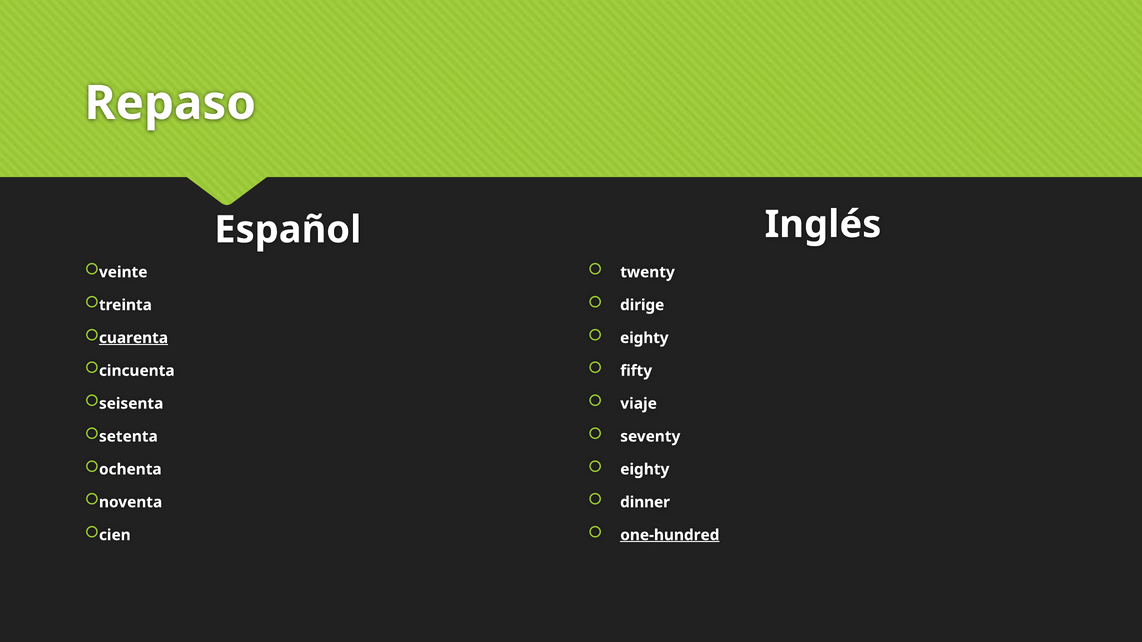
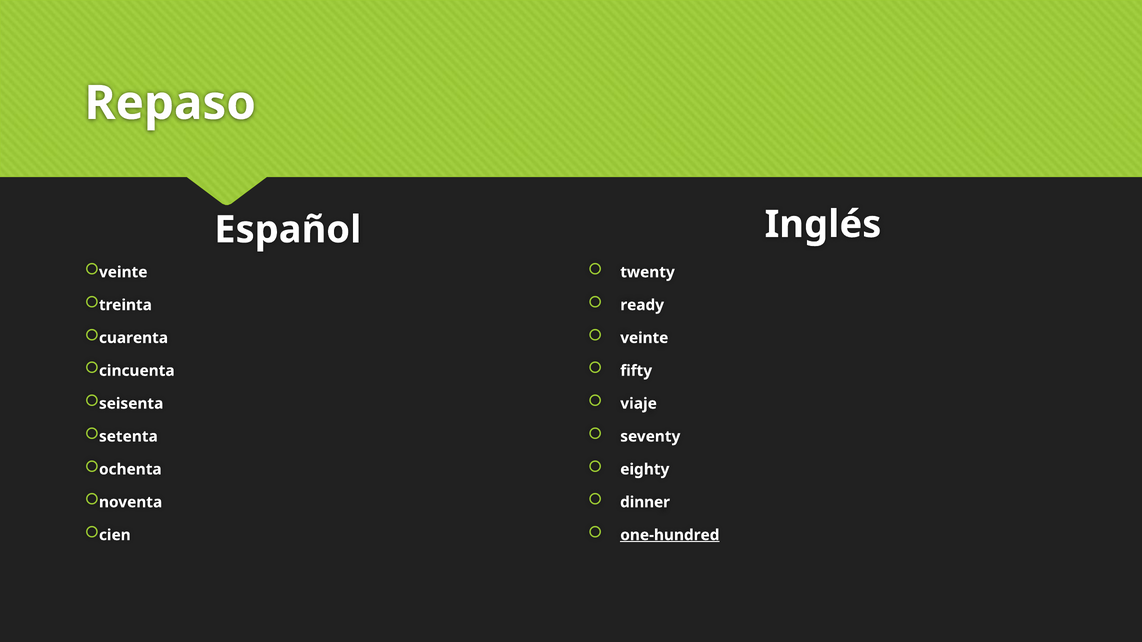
dirige: dirige -> ready
cuarenta underline: present -> none
eighty at (644, 338): eighty -> veinte
